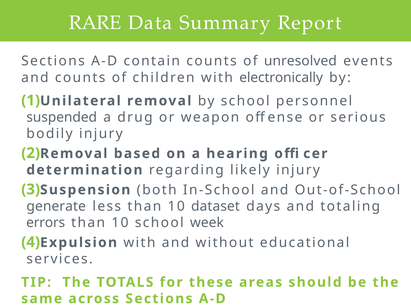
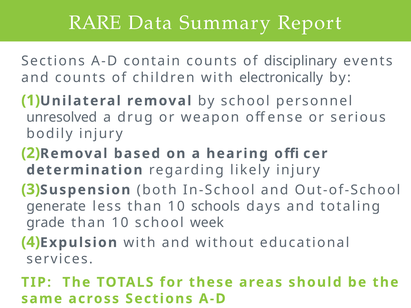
unresolved: unresolved -> disciplinary
suspended: suspended -> unresolved
dataset: dataset -> schools
errors: errors -> grade
